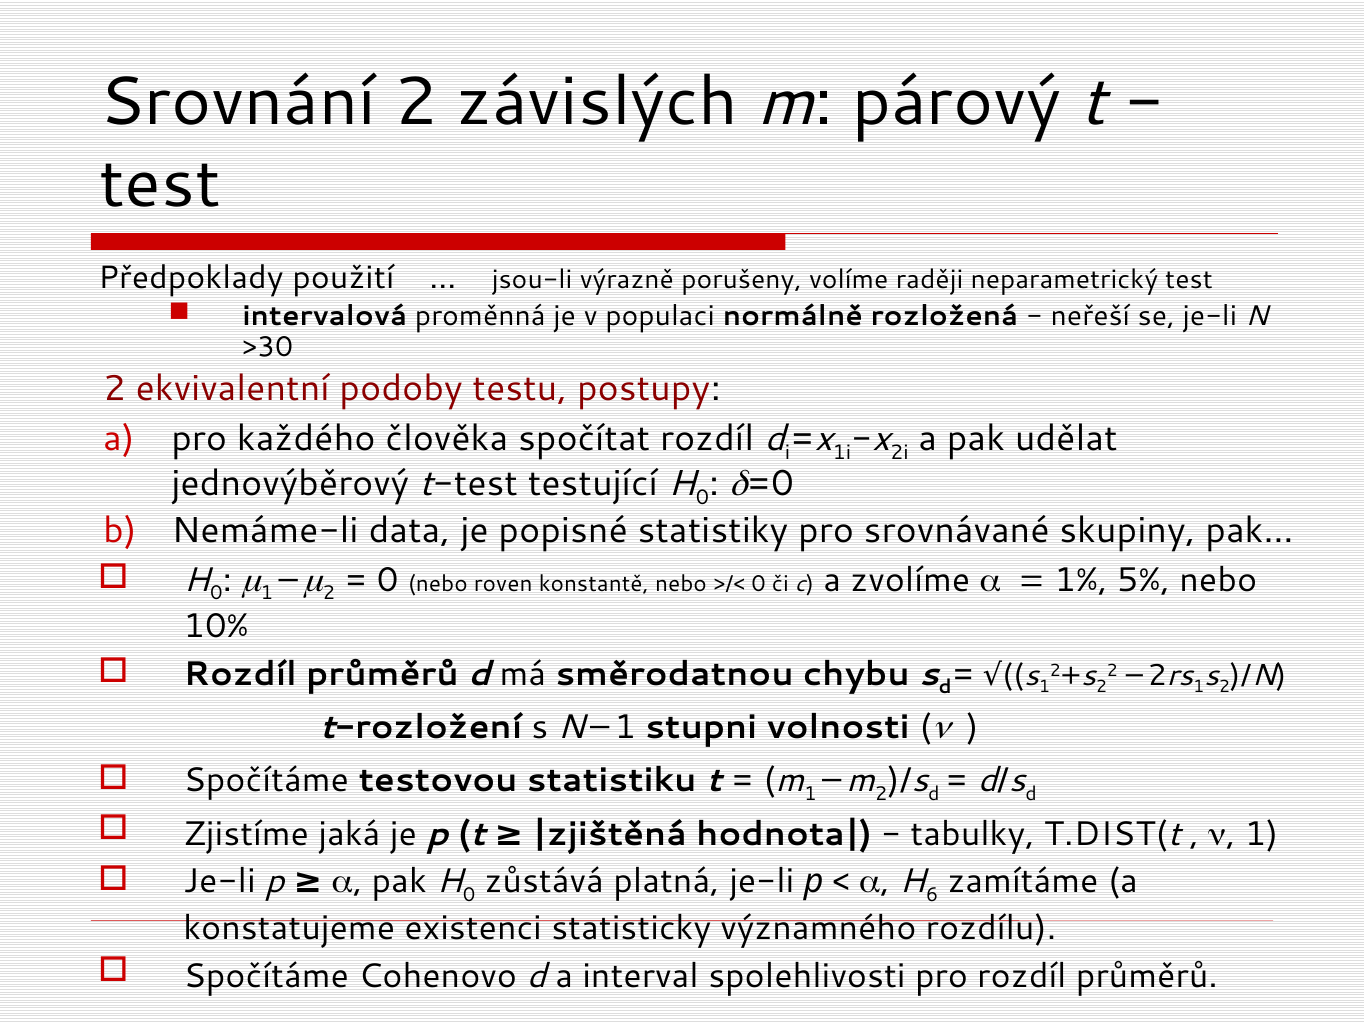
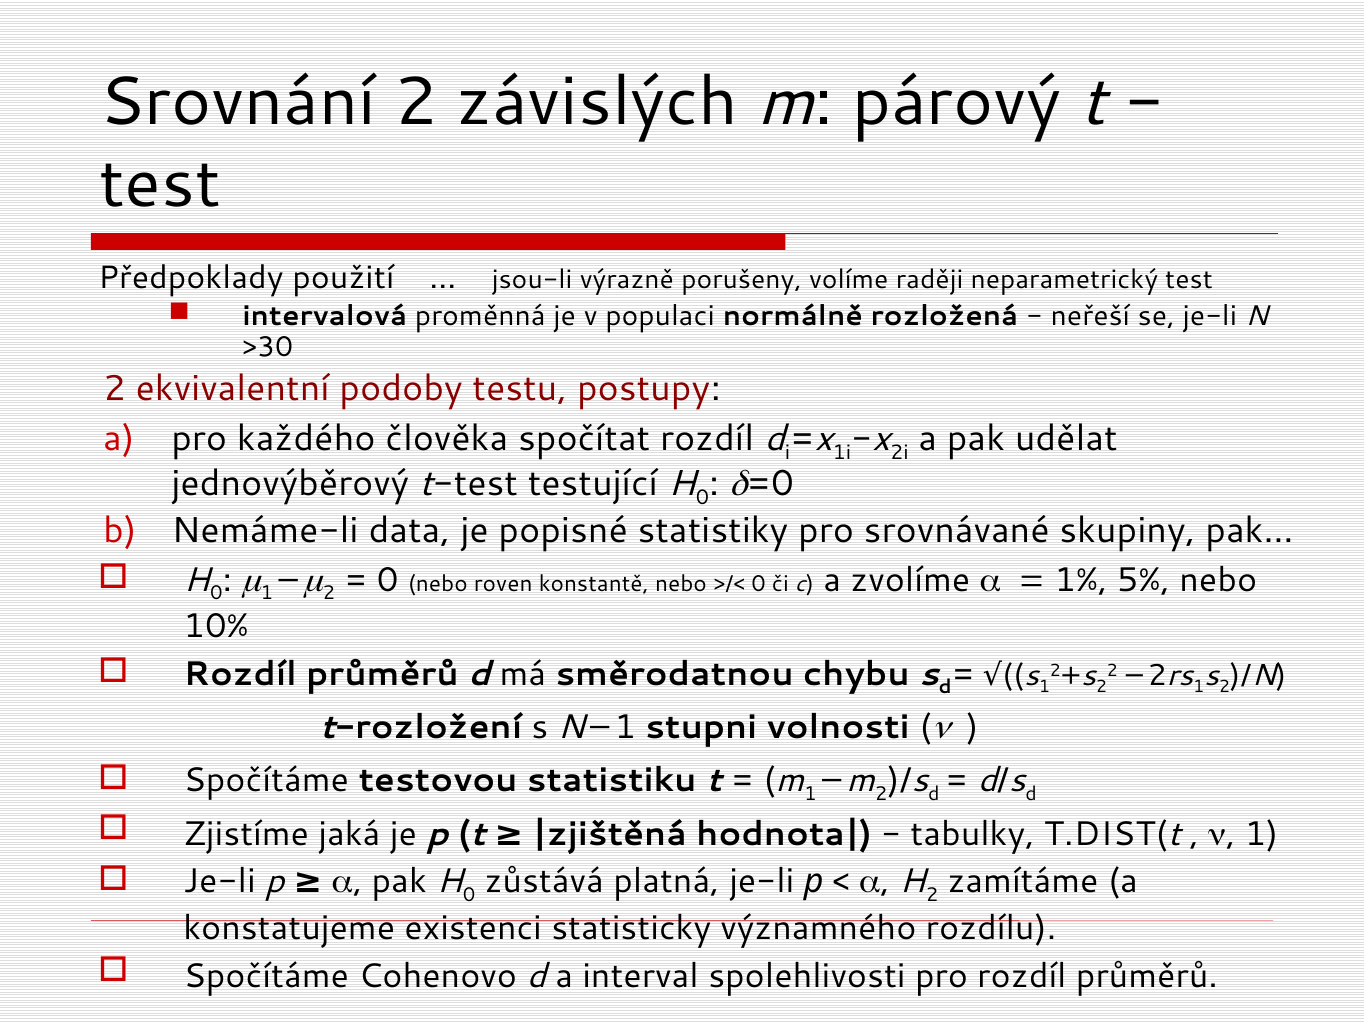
6 at (932, 895): 6 -> 2
